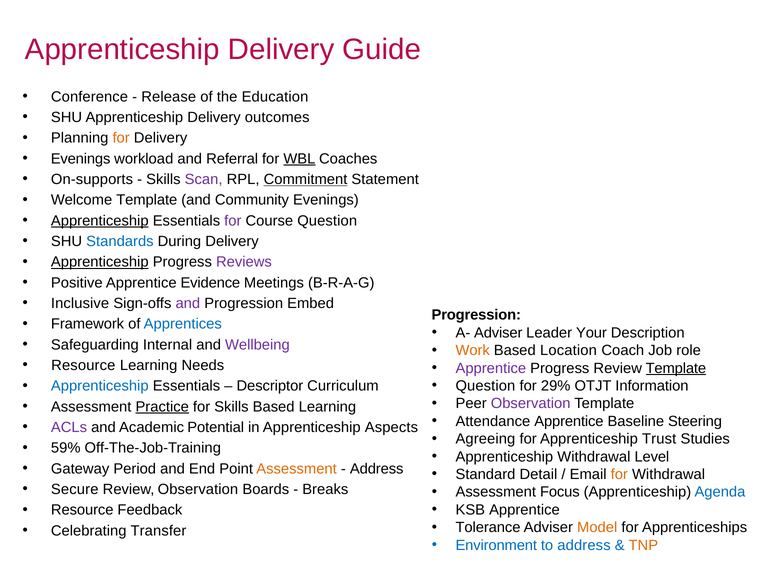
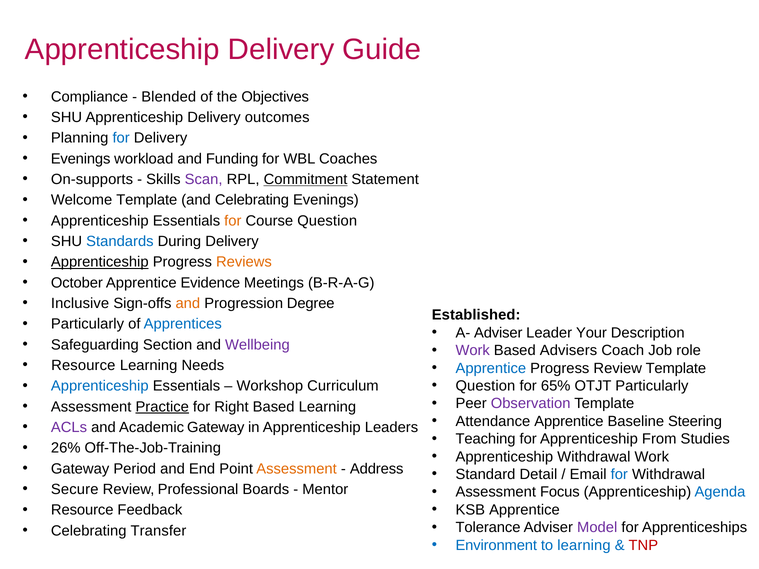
Conference: Conference -> Compliance
Release: Release -> Blended
Education: Education -> Objectives
for at (121, 138) colour: orange -> blue
Referral: Referral -> Funding
WBL underline: present -> none
and Community: Community -> Celebrating
Apprenticeship at (100, 221) underline: present -> none
for at (233, 221) colour: purple -> orange
Reviews colour: purple -> orange
Positive: Positive -> October
and at (188, 304) colour: purple -> orange
Embed: Embed -> Degree
Progression at (476, 315): Progression -> Established
Framework at (88, 324): Framework -> Particularly
Internal: Internal -> Section
Work at (473, 351) colour: orange -> purple
Location: Location -> Advisers
Apprentice at (491, 368) colour: purple -> blue
Template at (676, 368) underline: present -> none
29%: 29% -> 65%
OTJT Information: Information -> Particularly
Descriptor: Descriptor -> Workshop
for Skills: Skills -> Right
Academic Potential: Potential -> Gateway
Aspects: Aspects -> Leaders
Agreeing: Agreeing -> Teaching
Trust: Trust -> From
59%: 59% -> 26%
Withdrawal Level: Level -> Work
for at (619, 475) colour: orange -> blue
Review Observation: Observation -> Professional
Breaks: Breaks -> Mentor
Model colour: orange -> purple
to address: address -> learning
TNP colour: orange -> red
